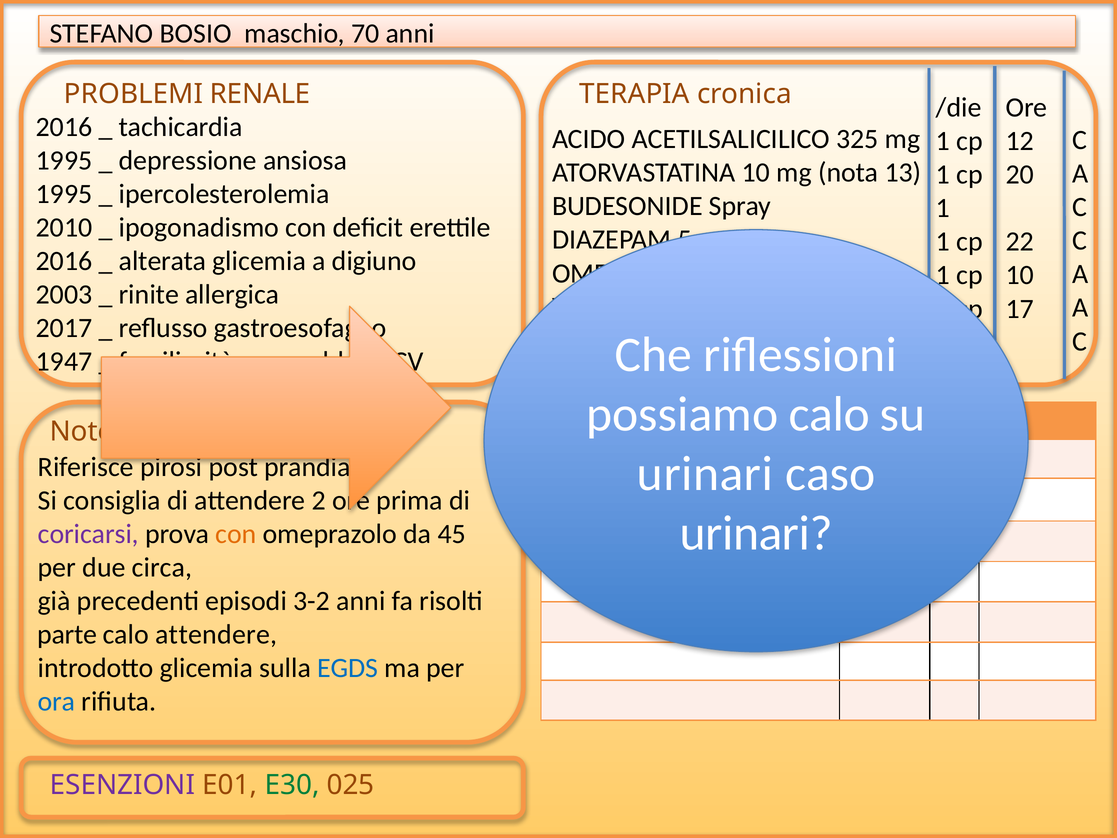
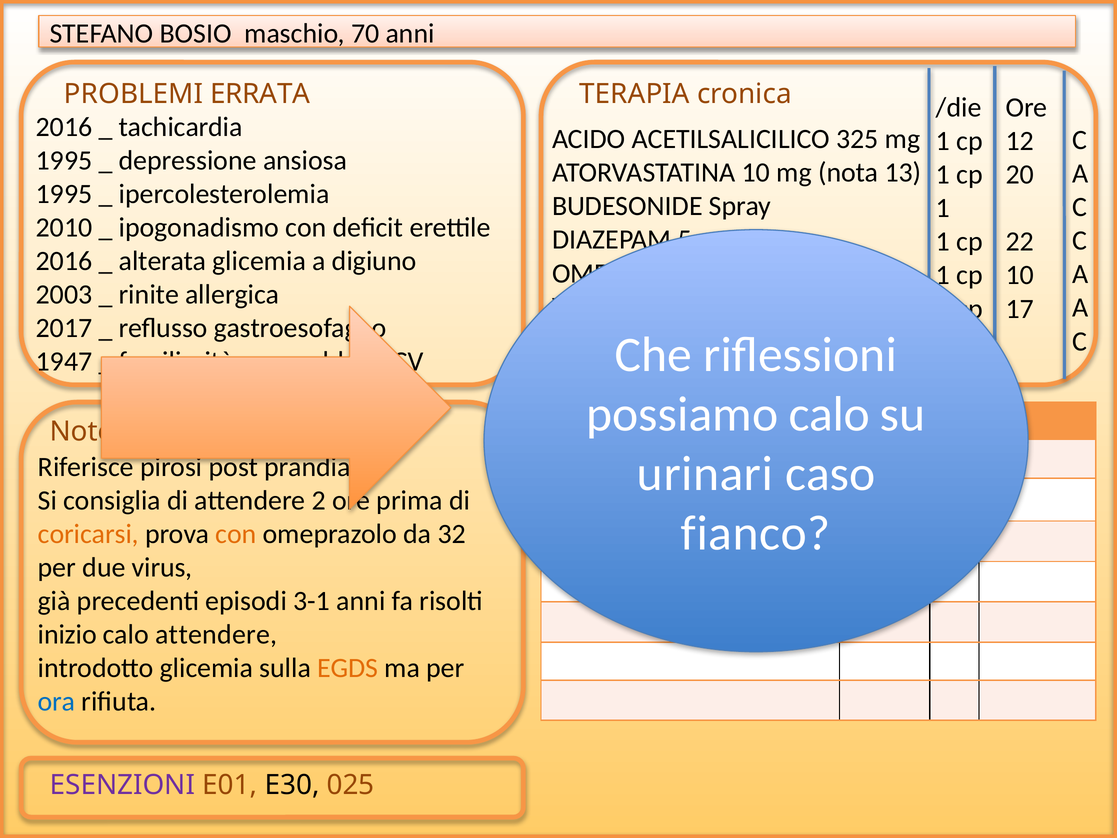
RENALE: RENALE -> ERRATA
urinari at (756, 533): urinari -> fianco
coricarsi colour: purple -> orange
45: 45 -> 32
circa: circa -> virus
3-2: 3-2 -> 3-1
parte: parte -> inizio
EGDS colour: blue -> orange
E30 colour: green -> black
